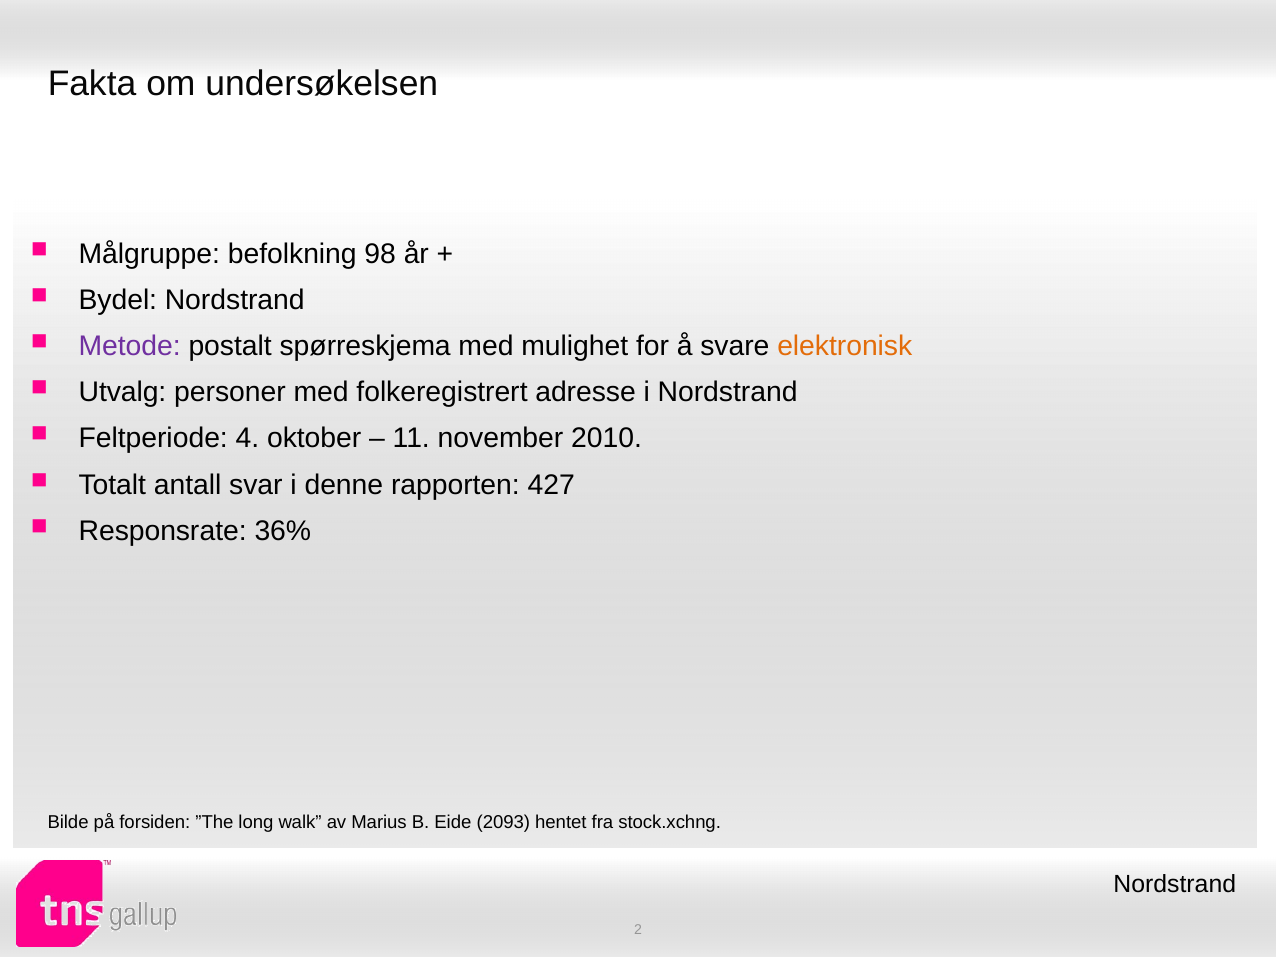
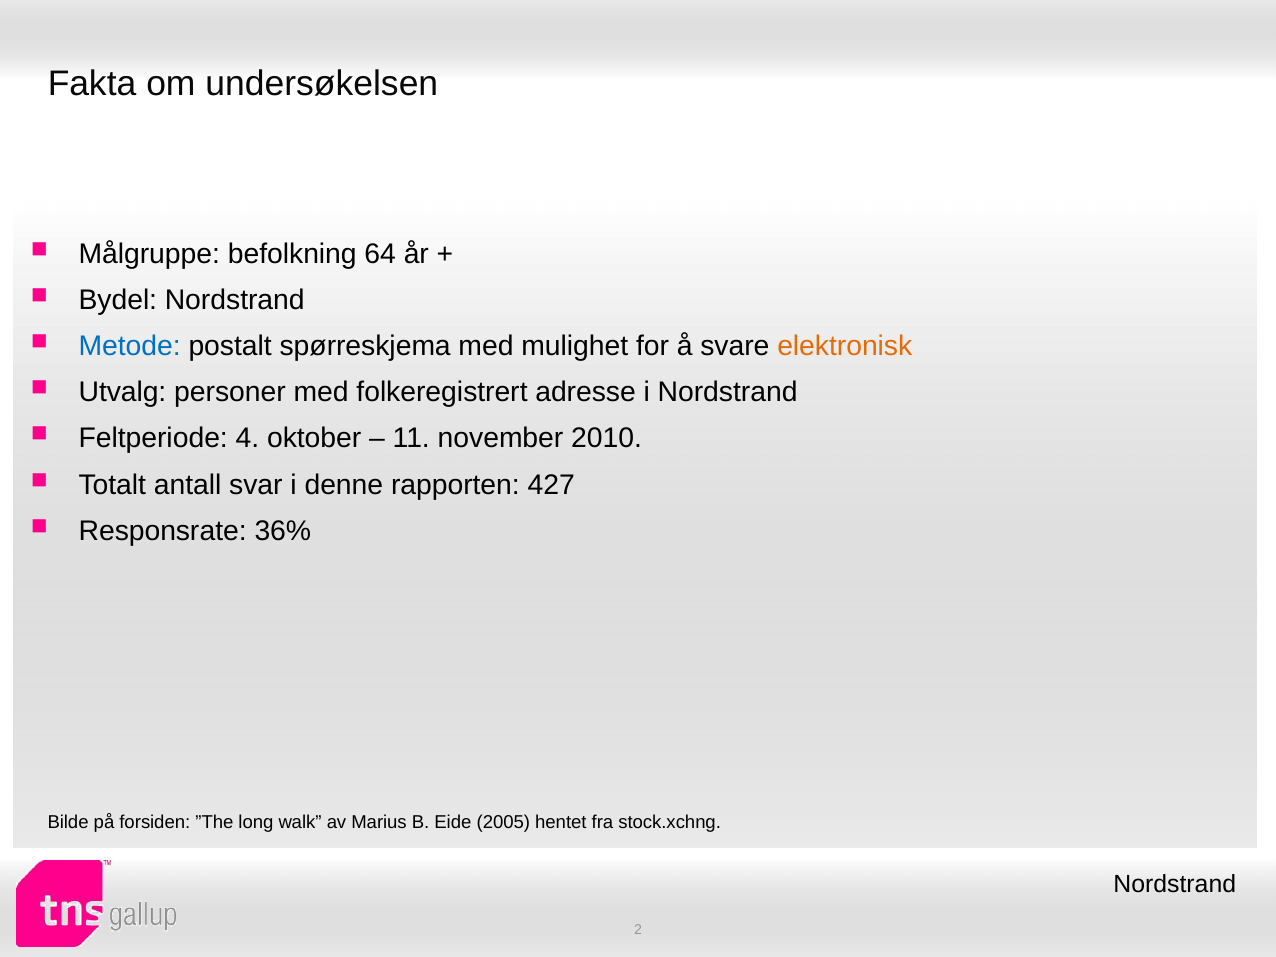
98: 98 -> 64
Metode colour: purple -> blue
2093: 2093 -> 2005
